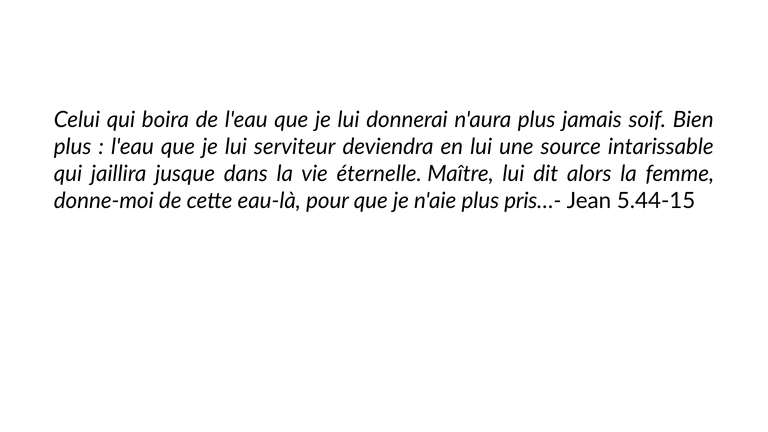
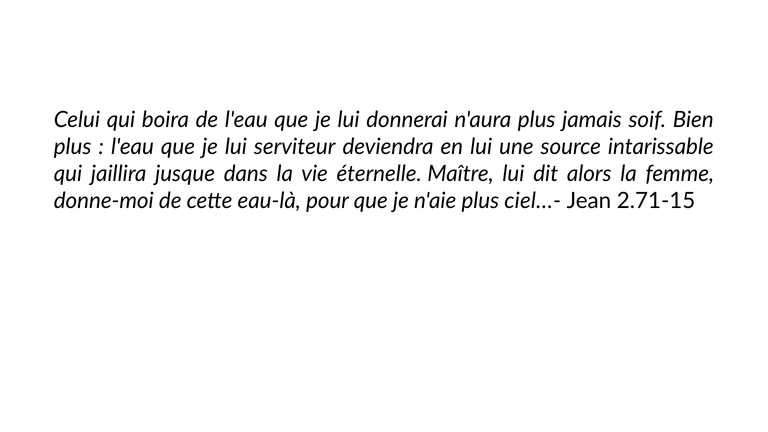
pris…-: pris…- -> ciel…-
5.44-15: 5.44-15 -> 2.71-15
